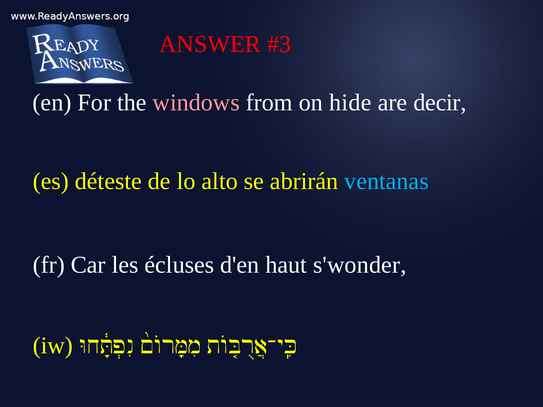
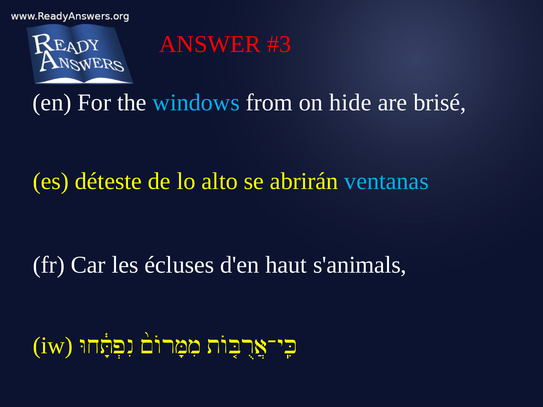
windows colour: pink -> light blue
decir: decir -> brisé
s'wonder: s'wonder -> s'animals
